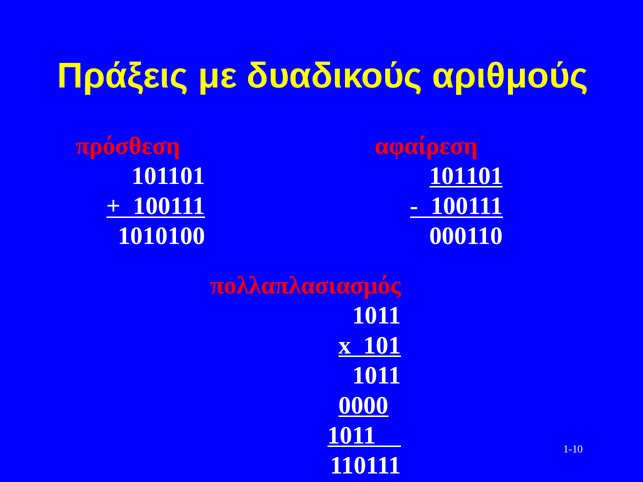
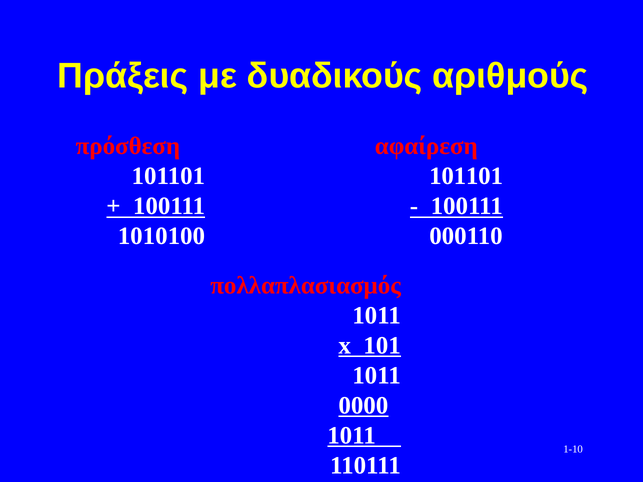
101101 at (466, 176) underline: present -> none
